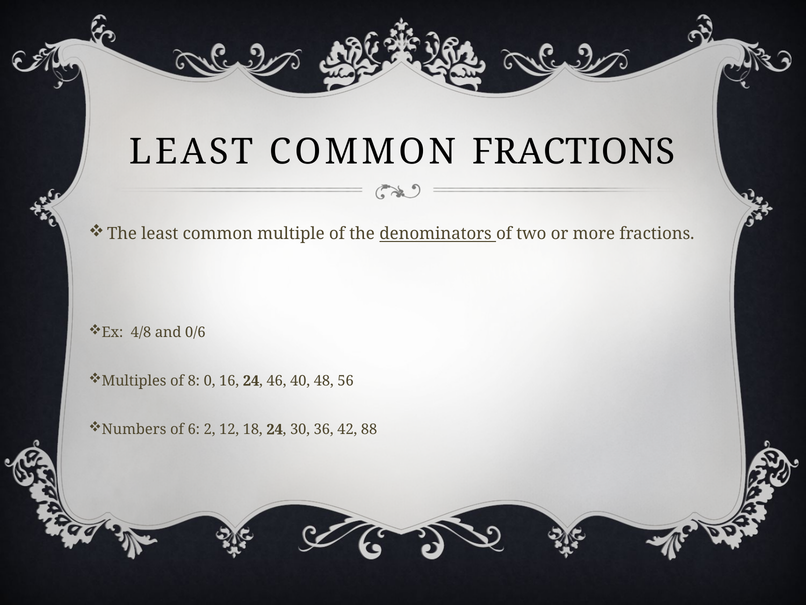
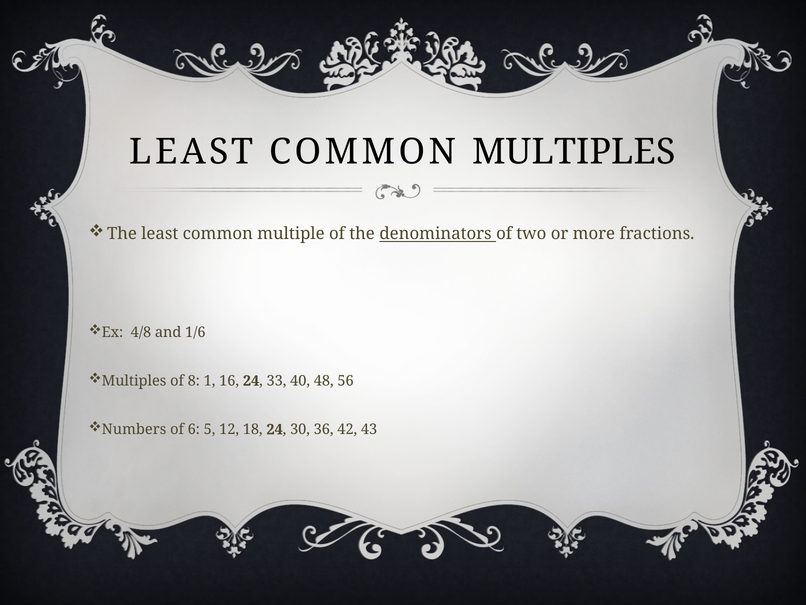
COMMON FRACTIONS: FRACTIONS -> MULTIPLES
0/6: 0/6 -> 1/6
0: 0 -> 1
46: 46 -> 33
2: 2 -> 5
88: 88 -> 43
